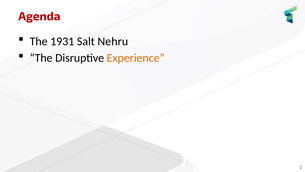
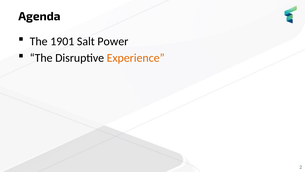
Agenda colour: red -> black
1931: 1931 -> 1901
Nehru: Nehru -> Power
